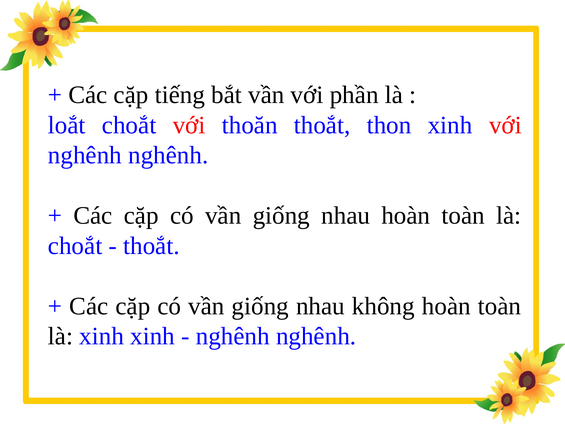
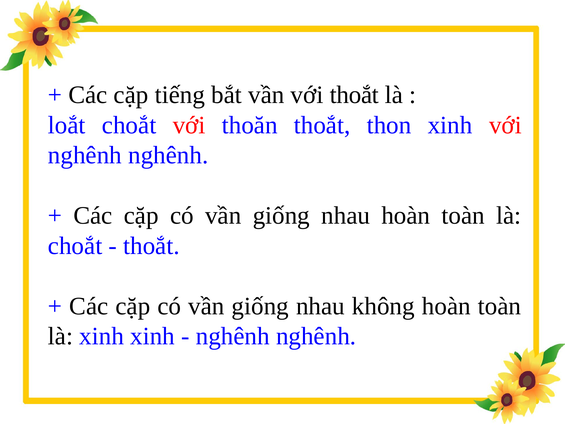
với phần: phần -> thoắt
